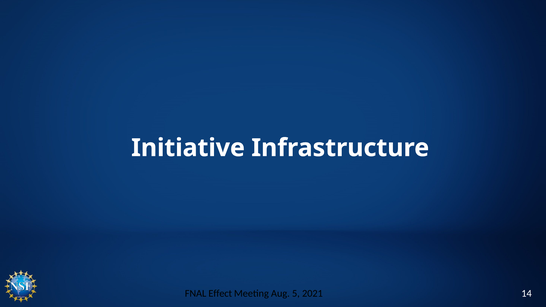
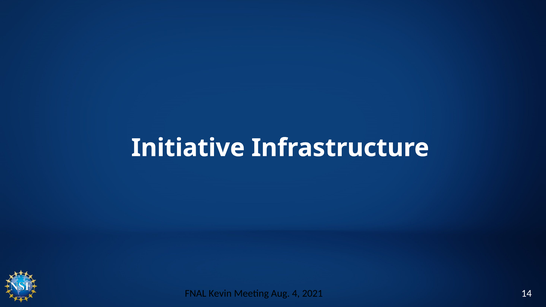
Effect: Effect -> Kevin
5: 5 -> 4
